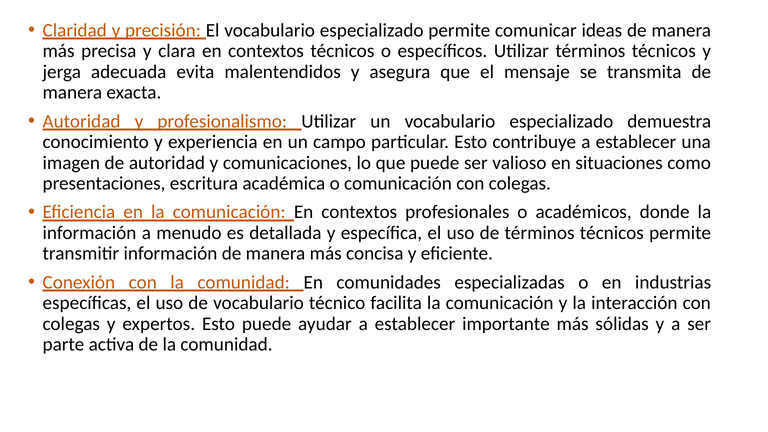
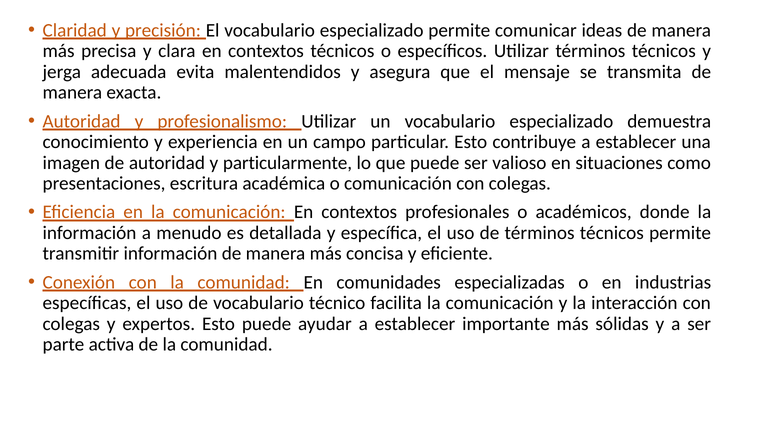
comunicaciones: comunicaciones -> particularmente
